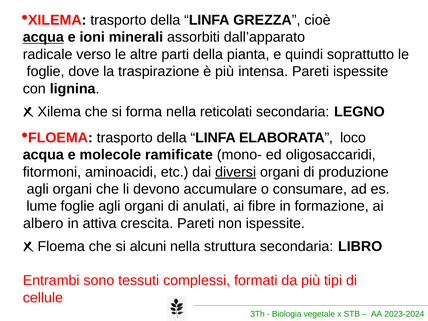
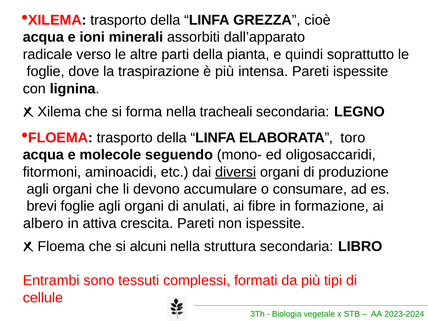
acqua at (43, 37) underline: present -> none
reticolati: reticolati -> tracheali
loco: loco -> toro
ramificate: ramificate -> seguendo
lume: lume -> brevi
